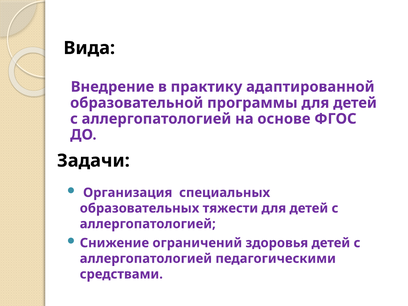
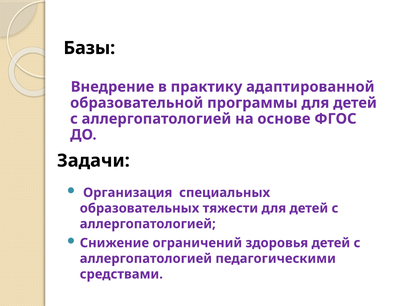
Вида: Вида -> Базы
